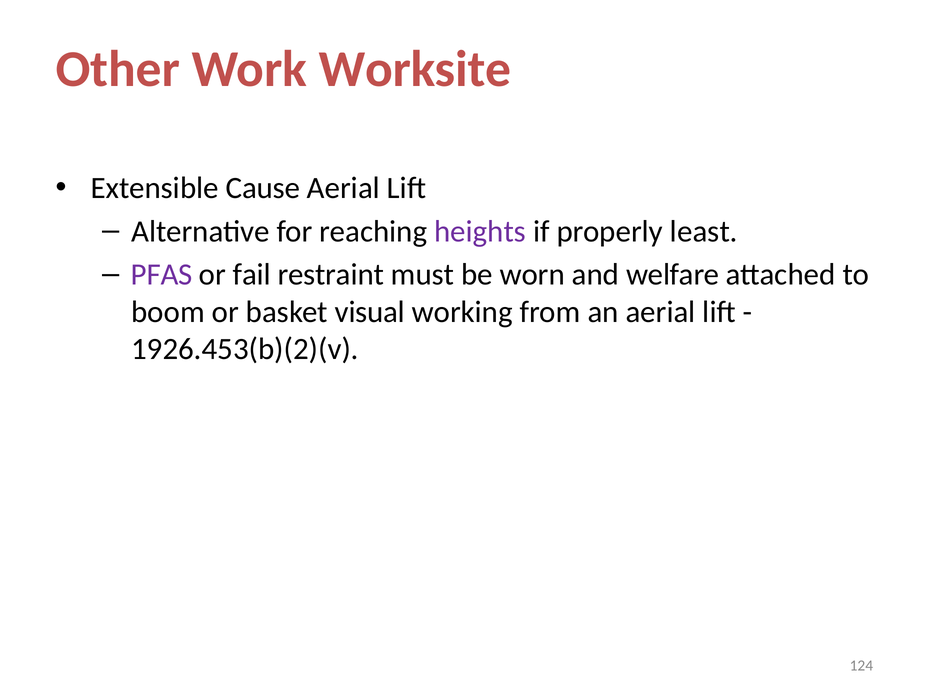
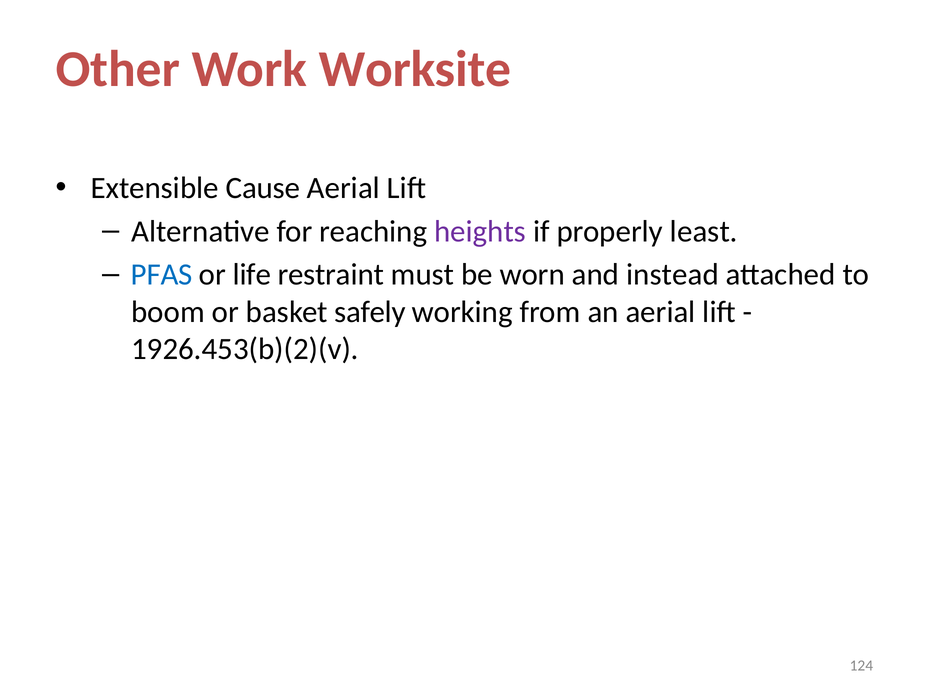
PFAS colour: purple -> blue
fail: fail -> life
welfare: welfare -> instead
visual: visual -> safely
